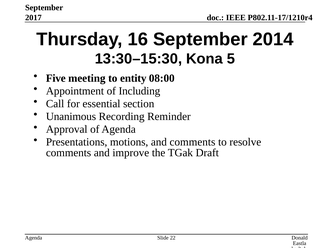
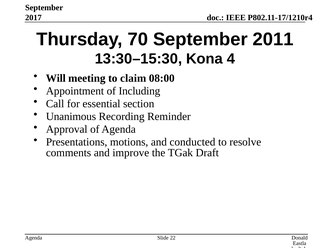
16: 16 -> 70
2014: 2014 -> 2011
5: 5 -> 4
Five: Five -> Will
entity: entity -> claim
and comments: comments -> conducted
